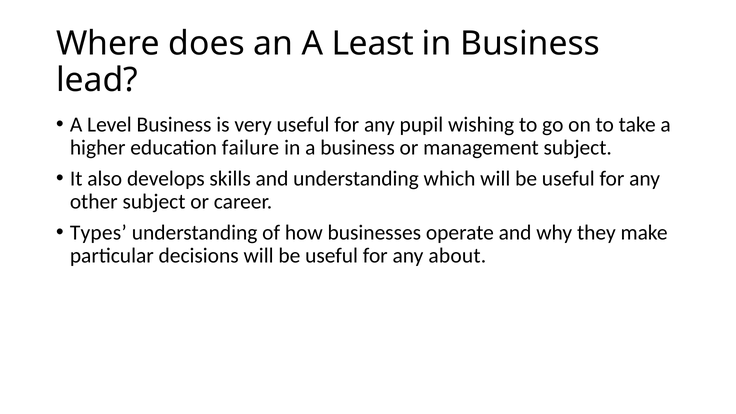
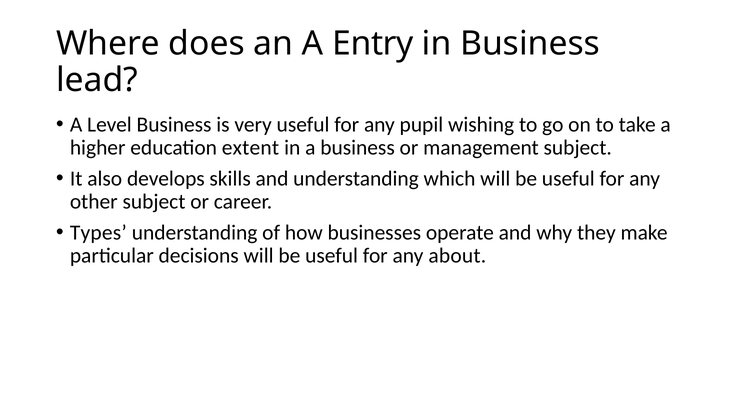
Least: Least -> Entry
failure: failure -> extent
